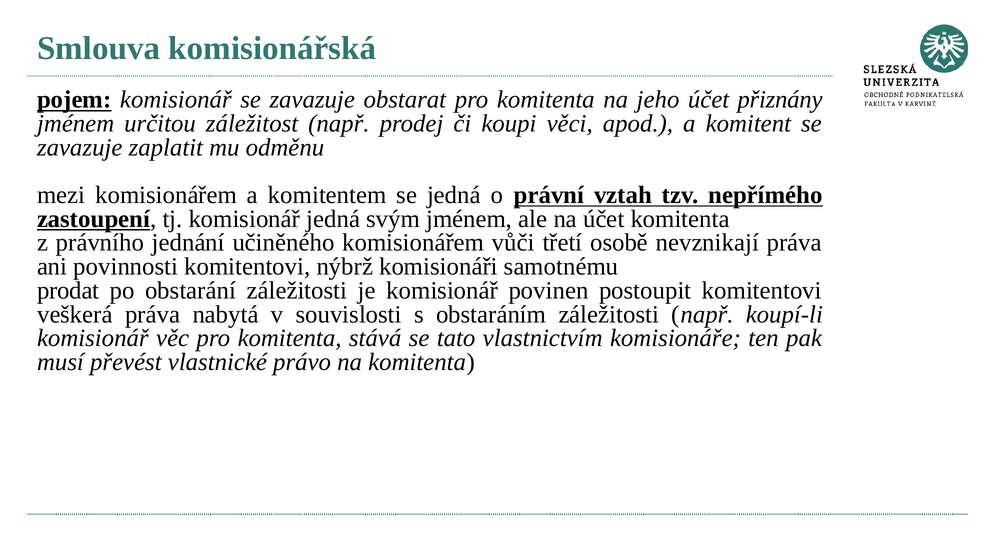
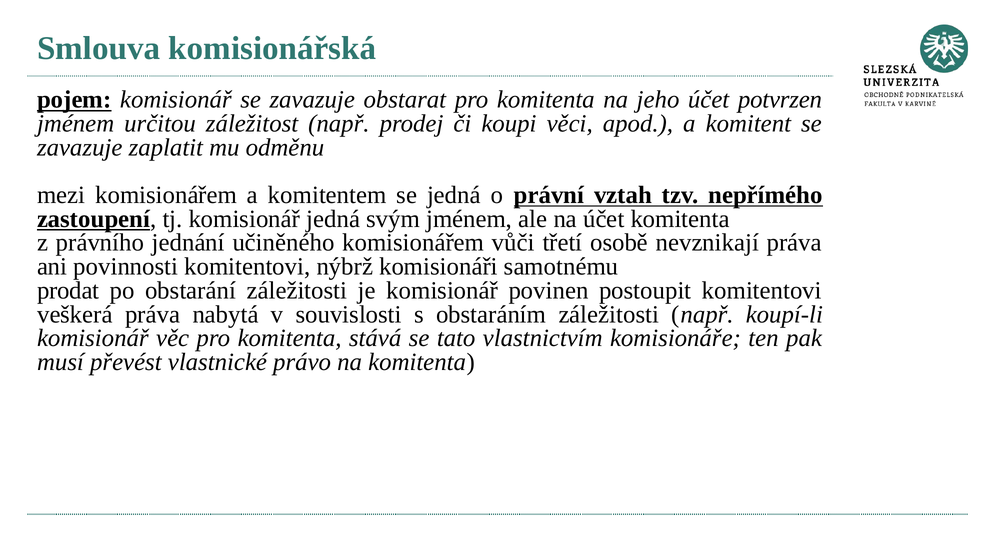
přiznány: přiznány -> potvrzen
